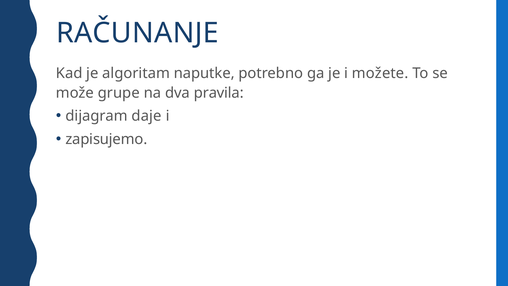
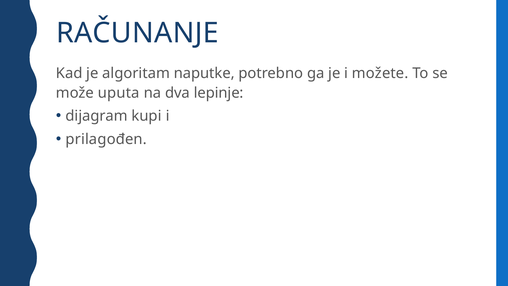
grupe: grupe -> uputa
pravila: pravila -> lepinje
daje: daje -> kupi
zapisujemo: zapisujemo -> prilagođen
